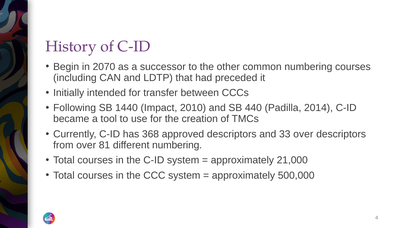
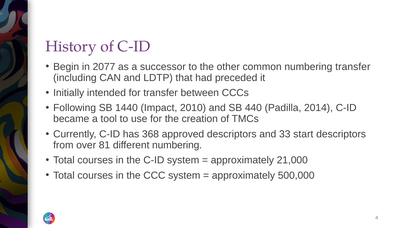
2070: 2070 -> 2077
numbering courses: courses -> transfer
33 over: over -> start
